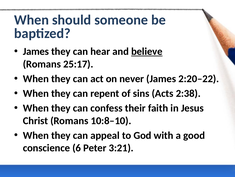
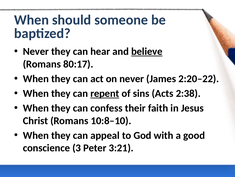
James at (36, 51): James -> Never
25:17: 25:17 -> 80:17
repent underline: none -> present
6: 6 -> 3
